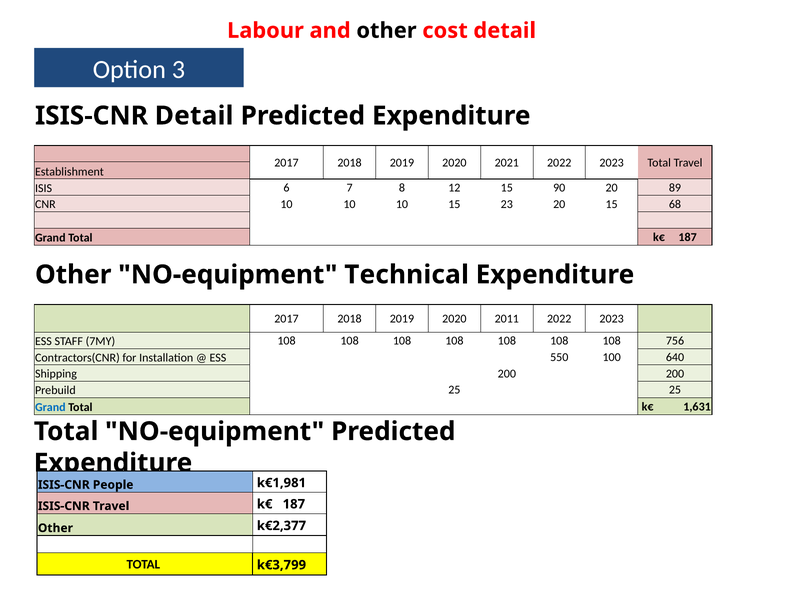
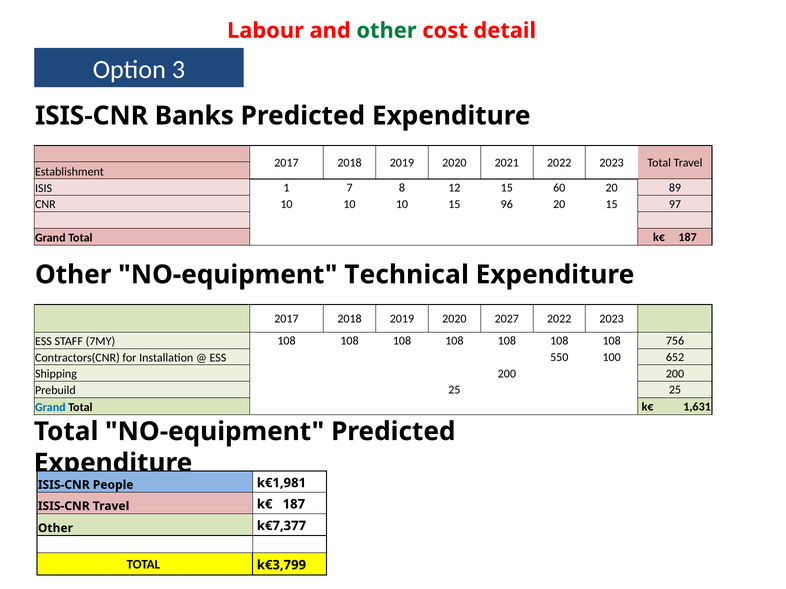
other at (386, 31) colour: black -> green
ISIS-CNR Detail: Detail -> Banks
6: 6 -> 1
90: 90 -> 60
23: 23 -> 96
68: 68 -> 97
2011: 2011 -> 2027
640: 640 -> 652
k€2,377: k€2,377 -> k€7,377
